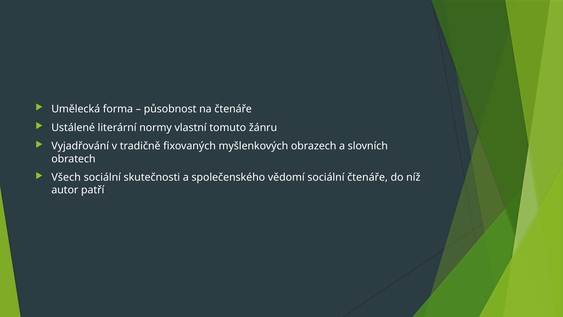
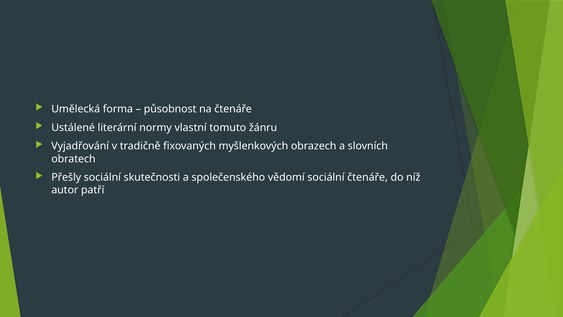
Všech: Všech -> Přešly
